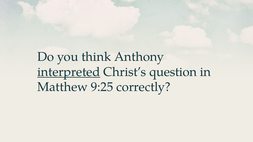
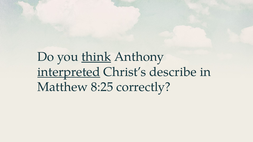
think underline: none -> present
question: question -> describe
9:25: 9:25 -> 8:25
